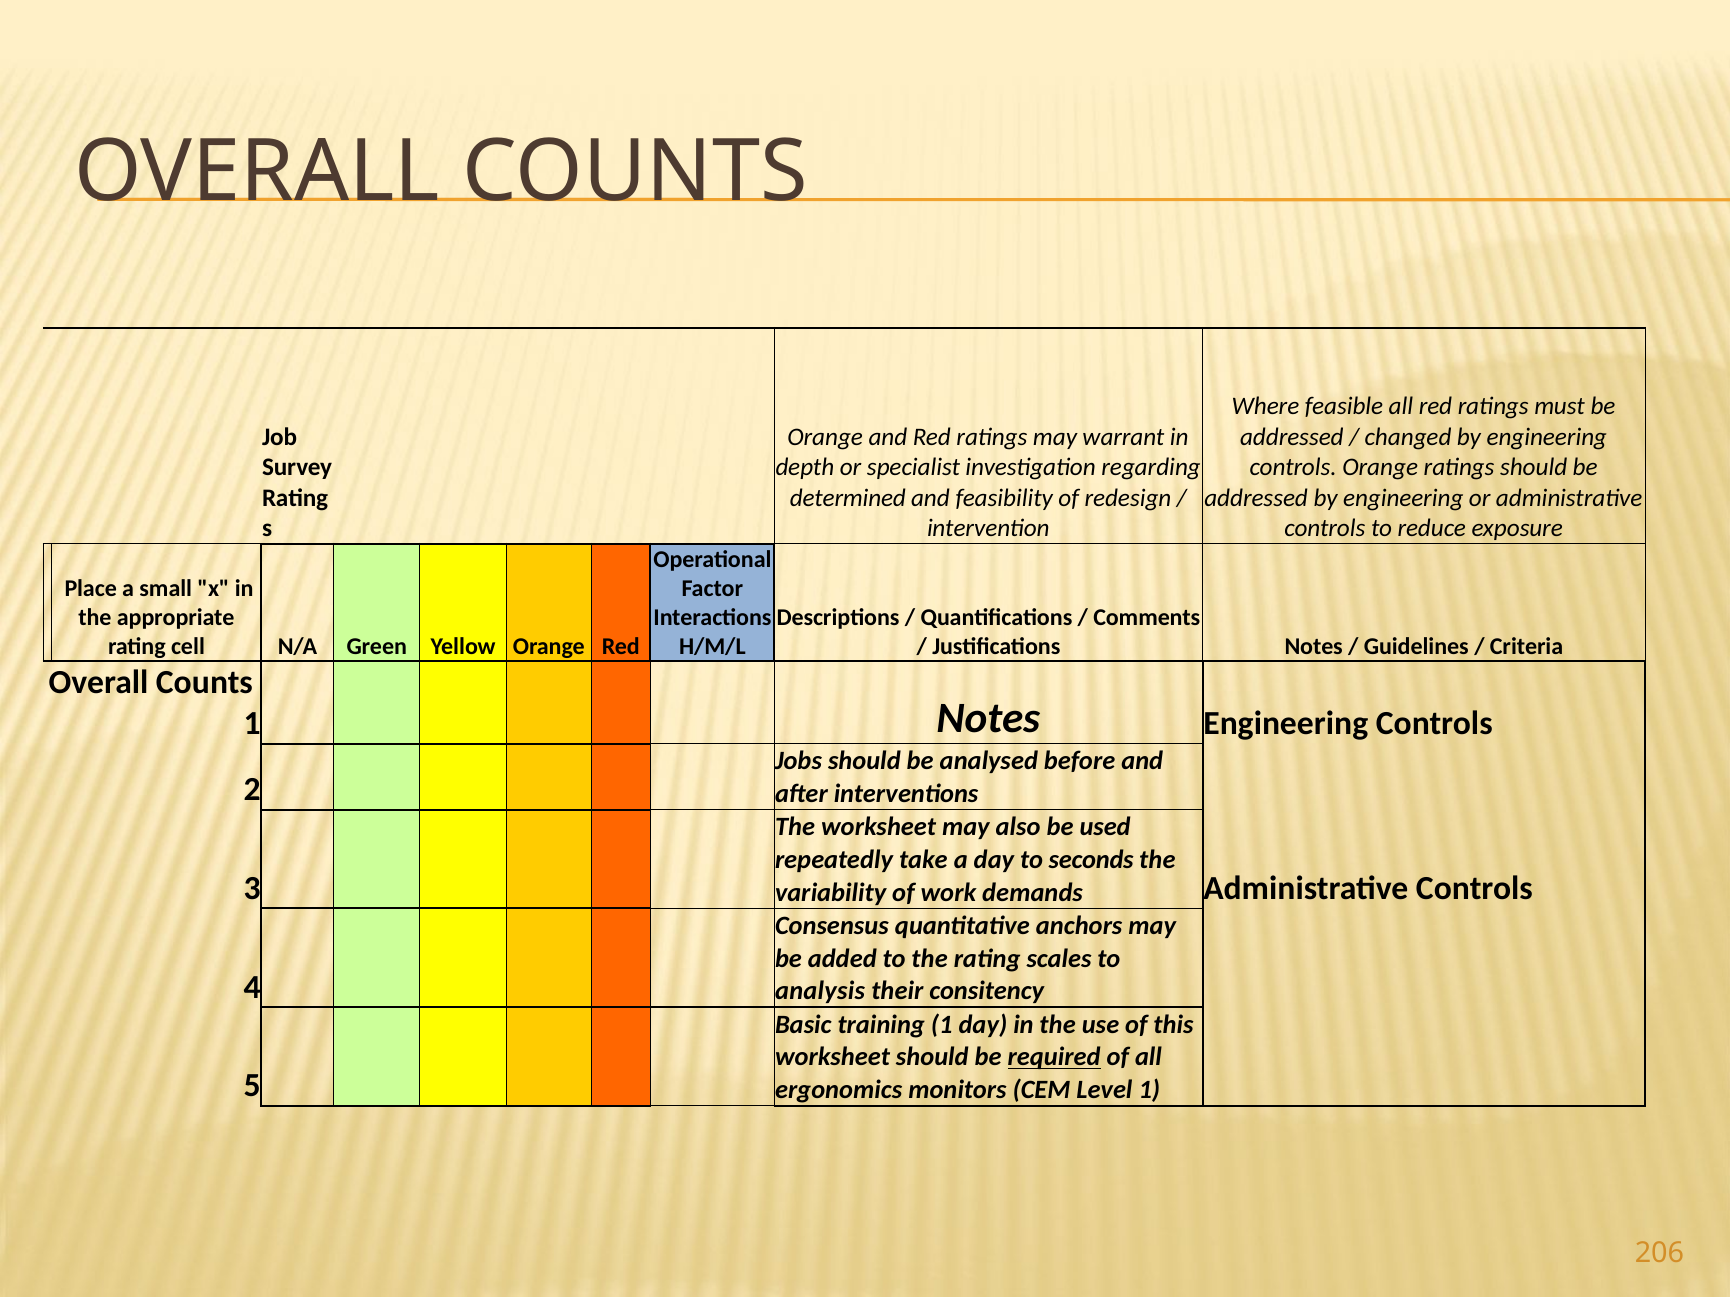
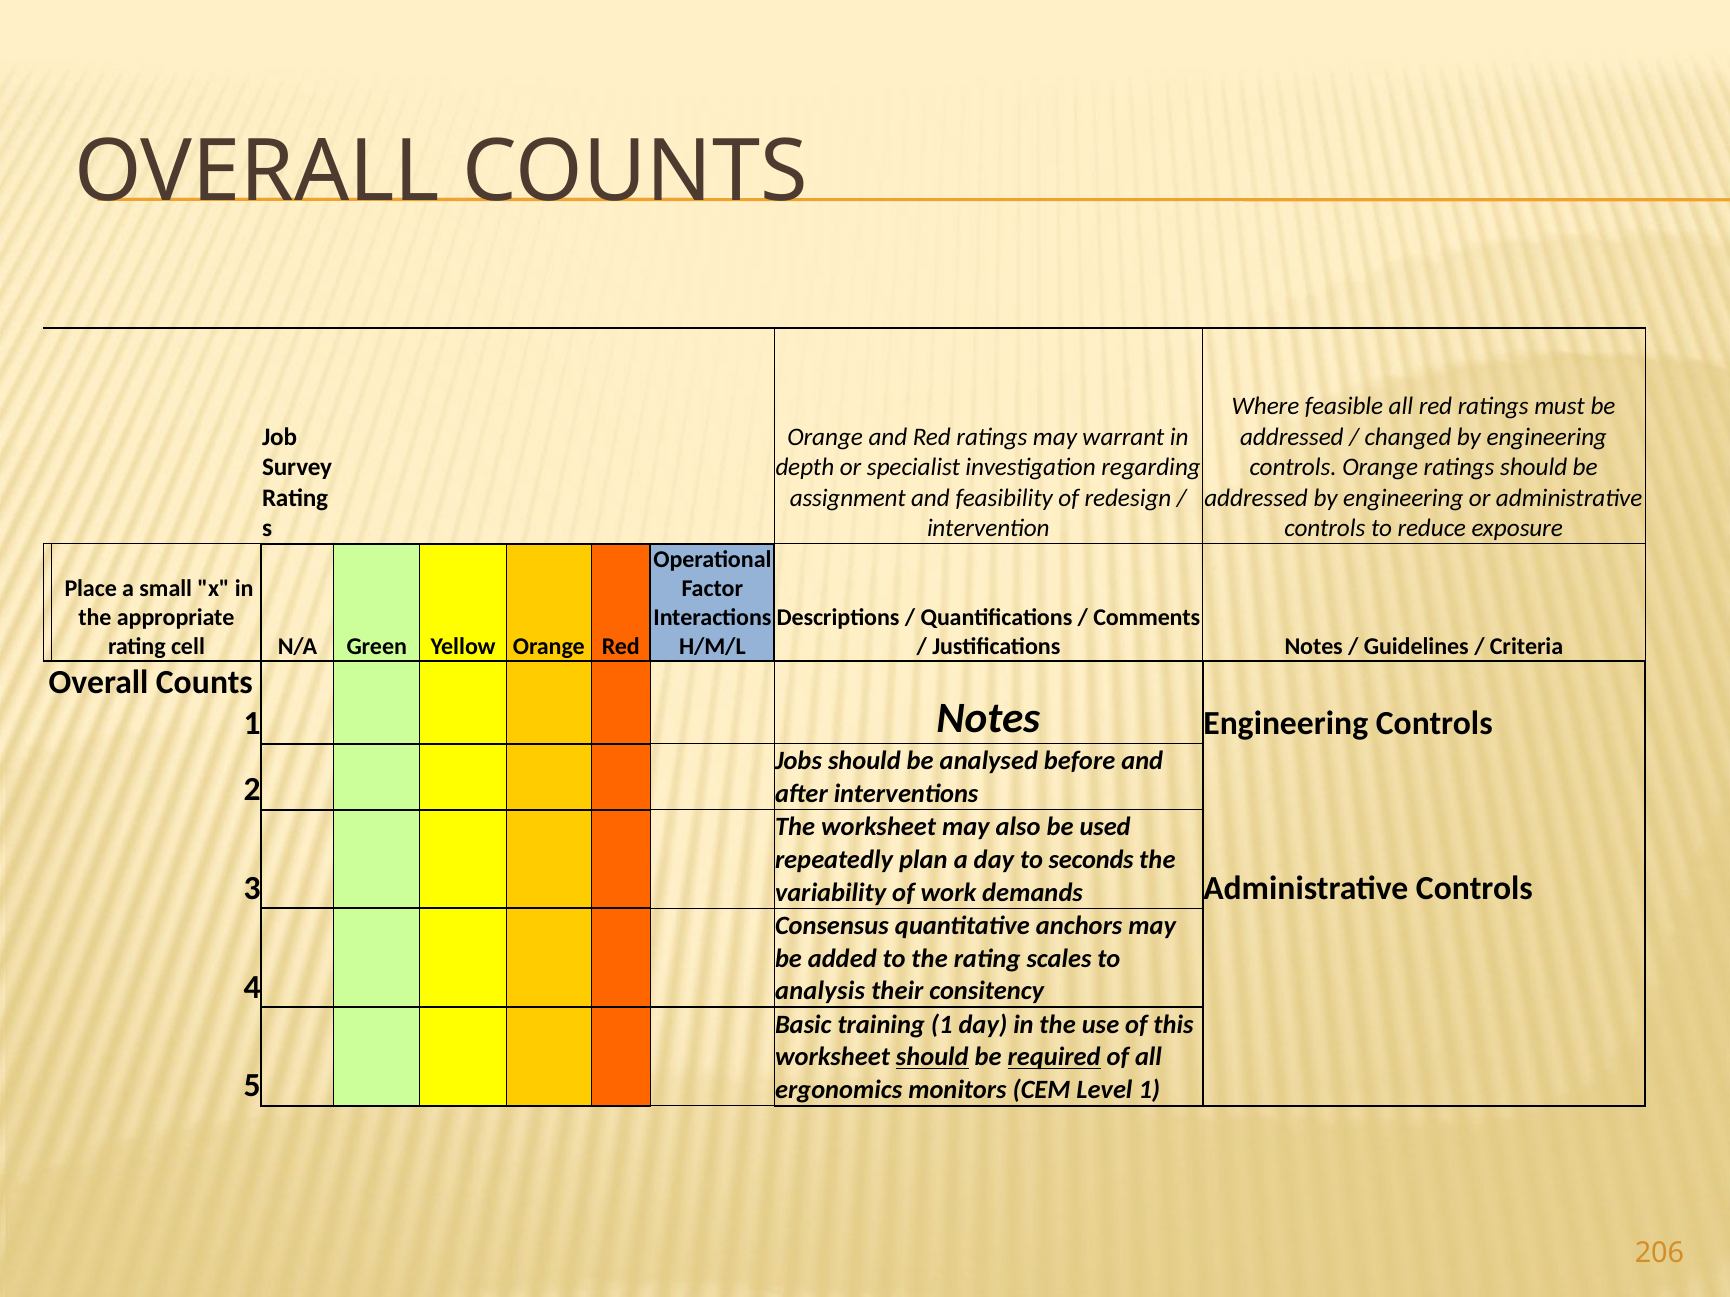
determined: determined -> assignment
take: take -> plan
should at (932, 1058) underline: none -> present
